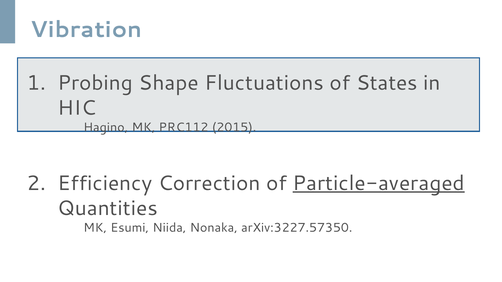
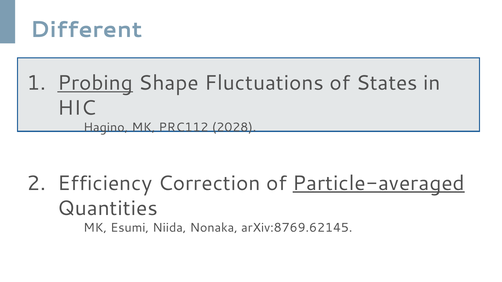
Vibration: Vibration -> Different
Probing underline: none -> present
2015: 2015 -> 2028
arXiv:3227.57350: arXiv:3227.57350 -> arXiv:8769.62145
